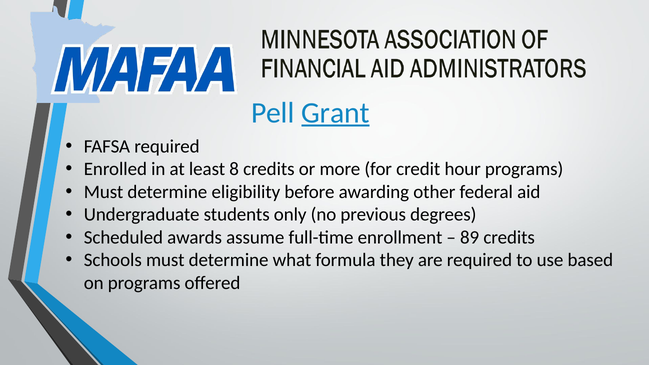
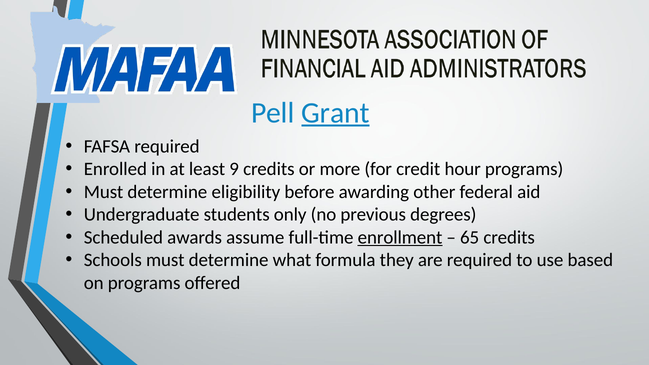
8: 8 -> 9
enrollment underline: none -> present
89: 89 -> 65
